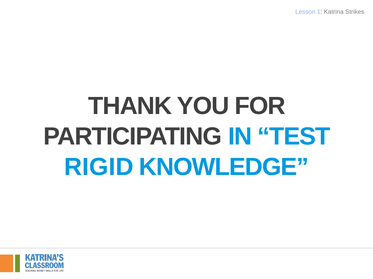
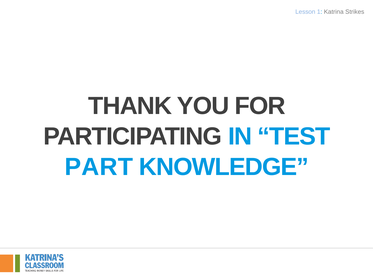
RIGID: RIGID -> PART
